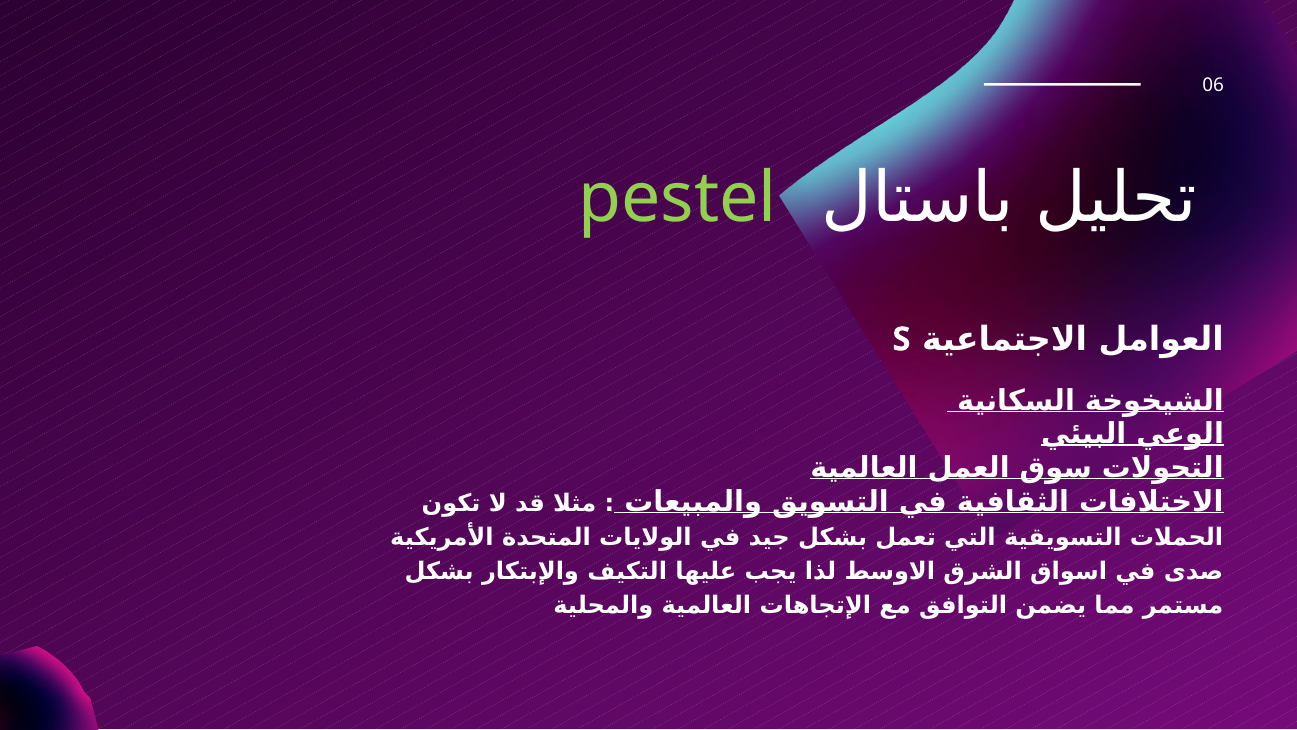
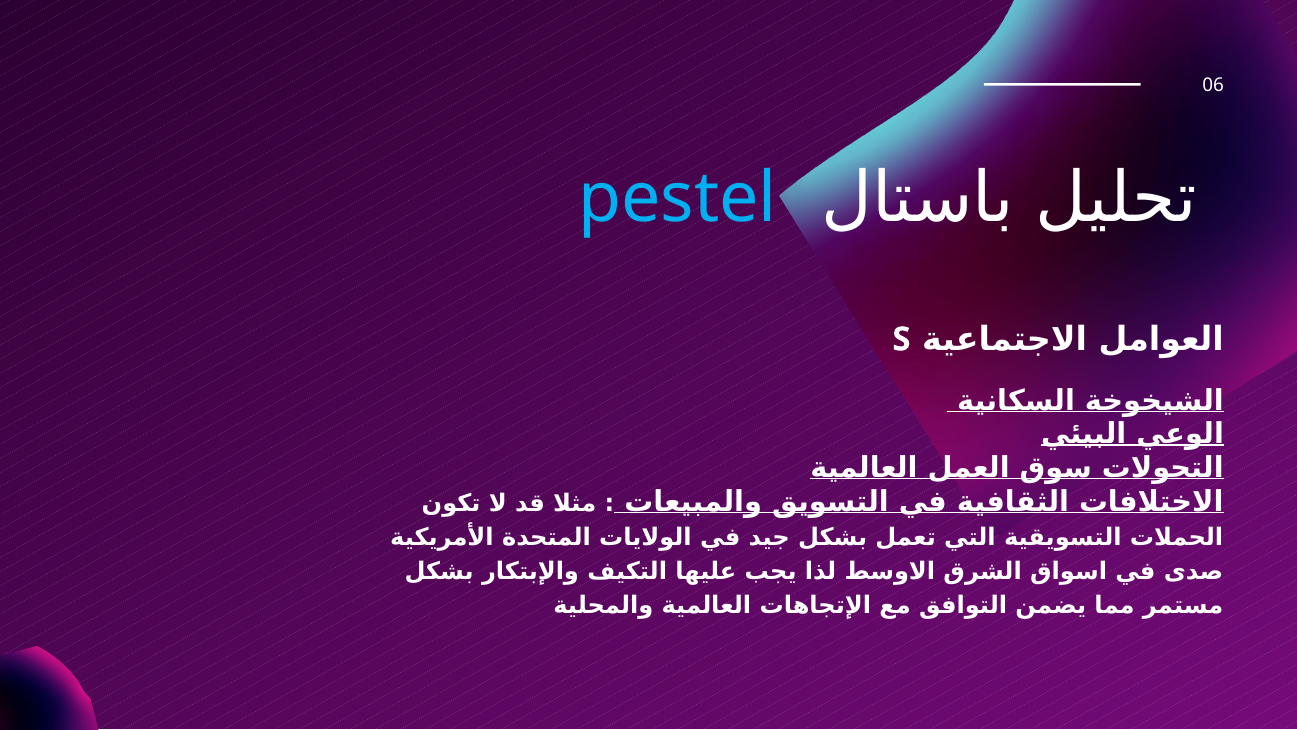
pestel colour: light green -> light blue
